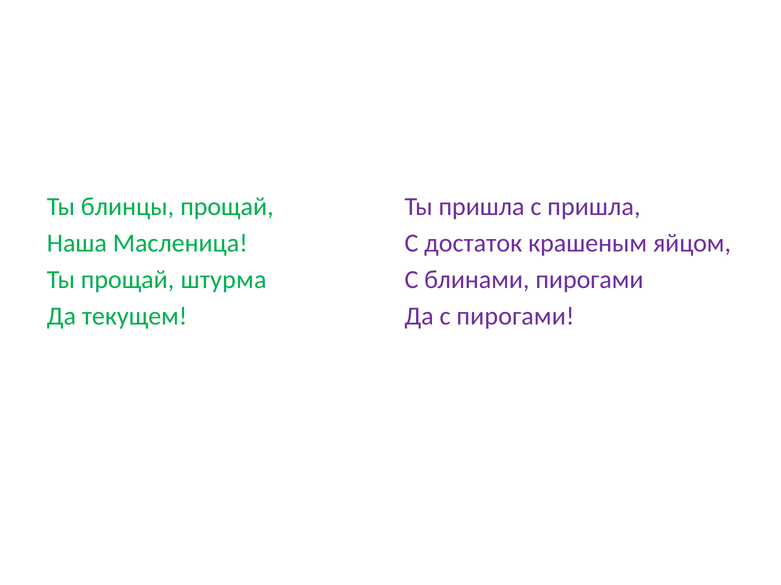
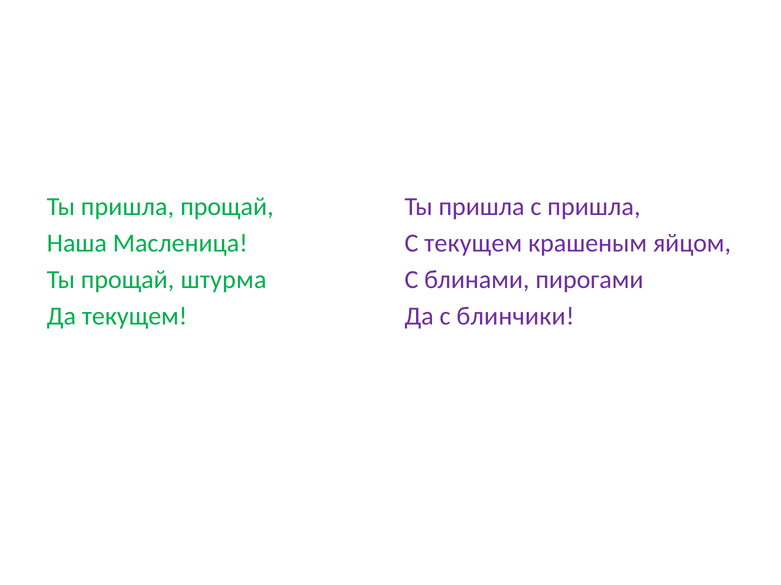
блинцы at (128, 207): блинцы -> пришла
С достаток: достаток -> текущем
с пирогами: пирогами -> блинчики
